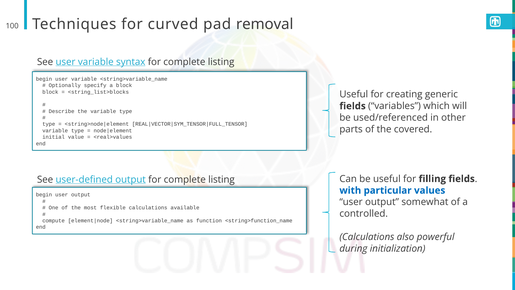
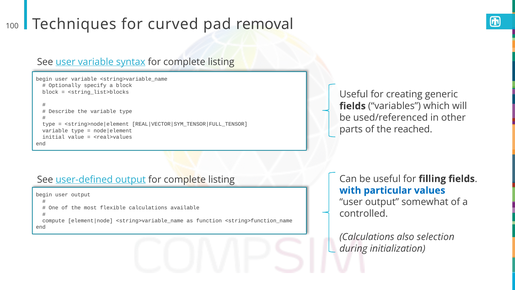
covered: covered -> reached
powerful: powerful -> selection
